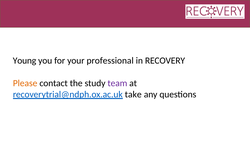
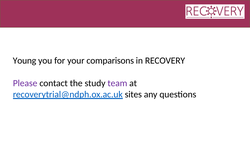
professional: professional -> comparisons
Please colour: orange -> purple
take: take -> sites
